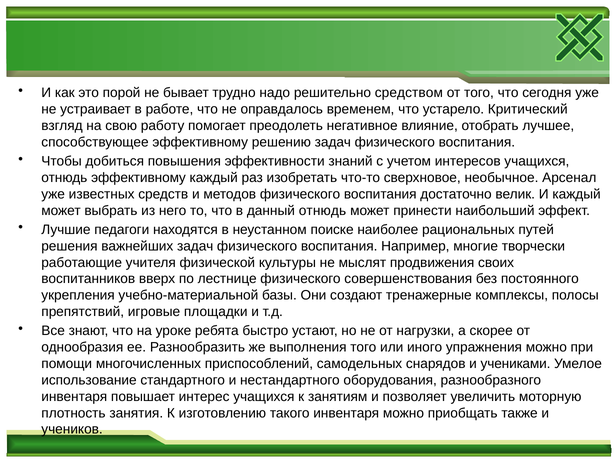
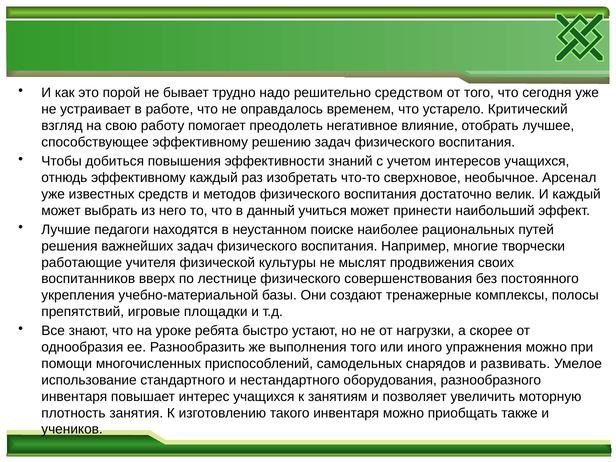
данный отнюдь: отнюдь -> учиться
учениками: учениками -> развивать
